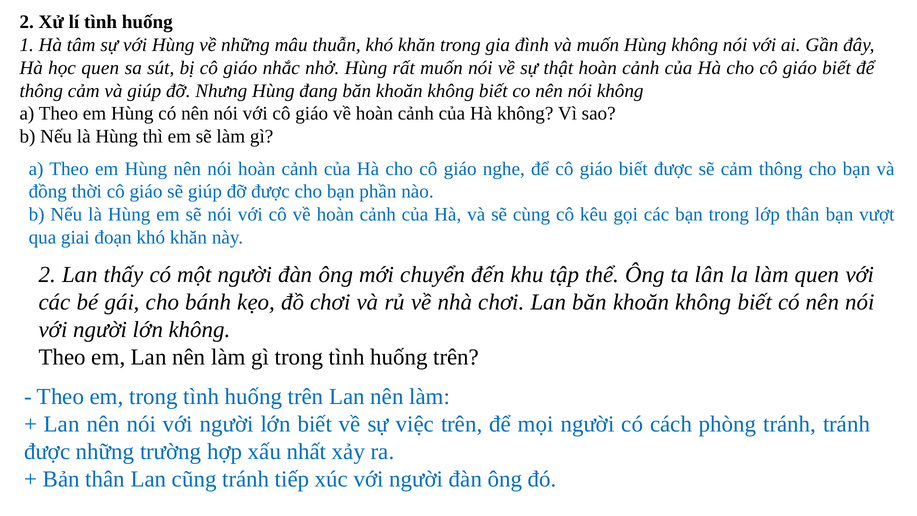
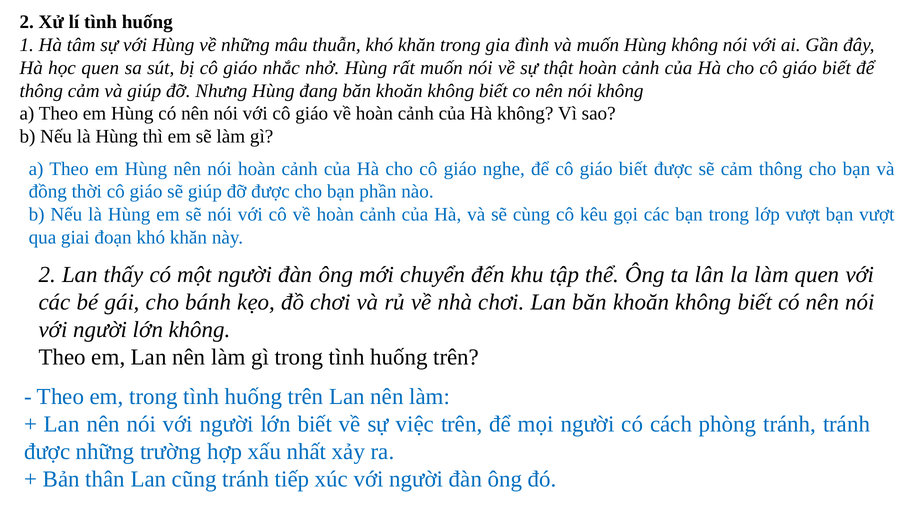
lớp thân: thân -> vượt
